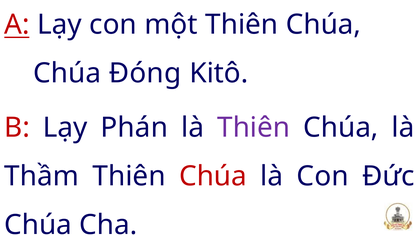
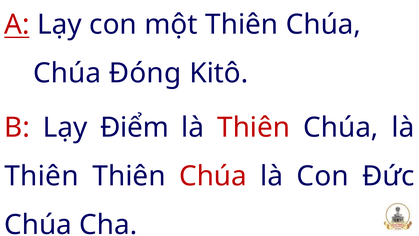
Phán: Phán -> Điểm
Thiên at (254, 127) colour: purple -> red
Thầm at (42, 176): Thầm -> Thiên
